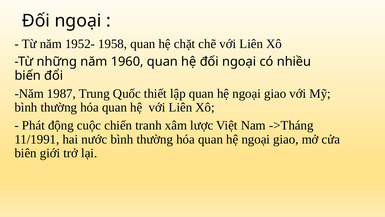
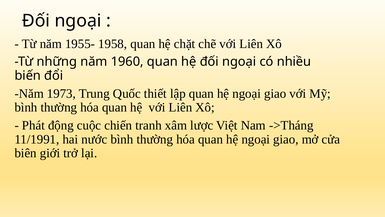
1952-: 1952- -> 1955-
1987: 1987 -> 1973
